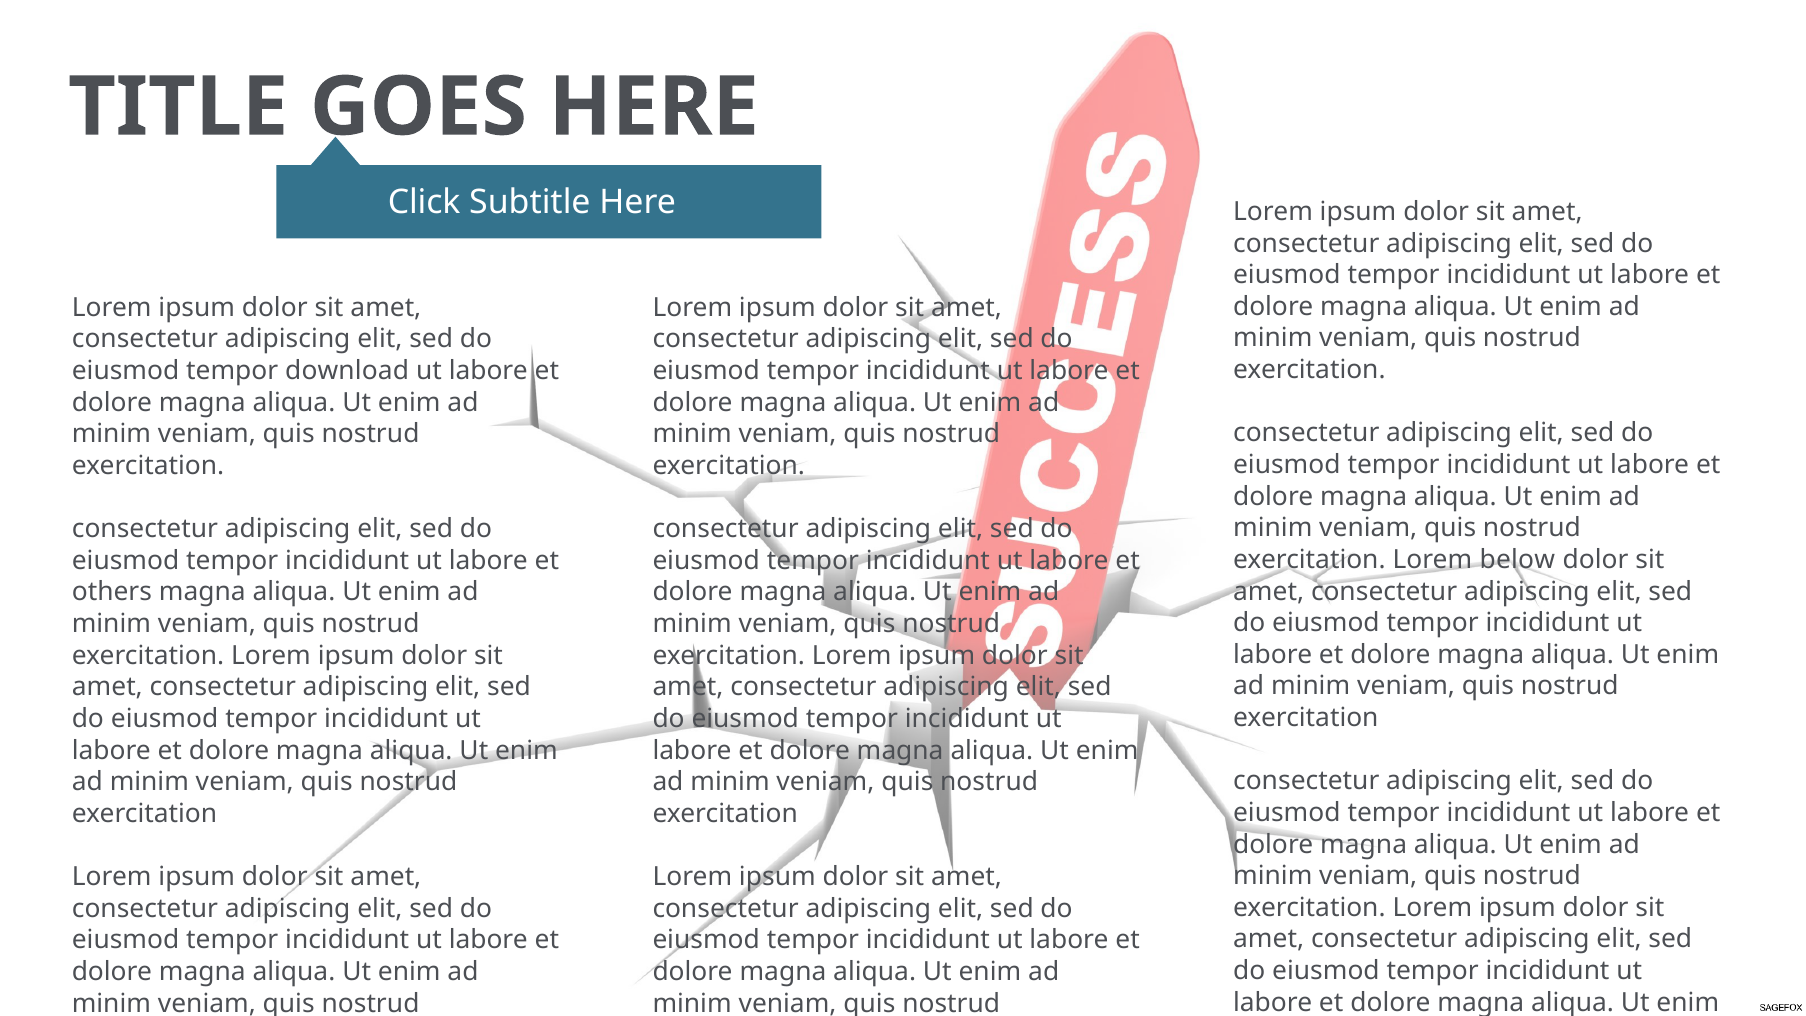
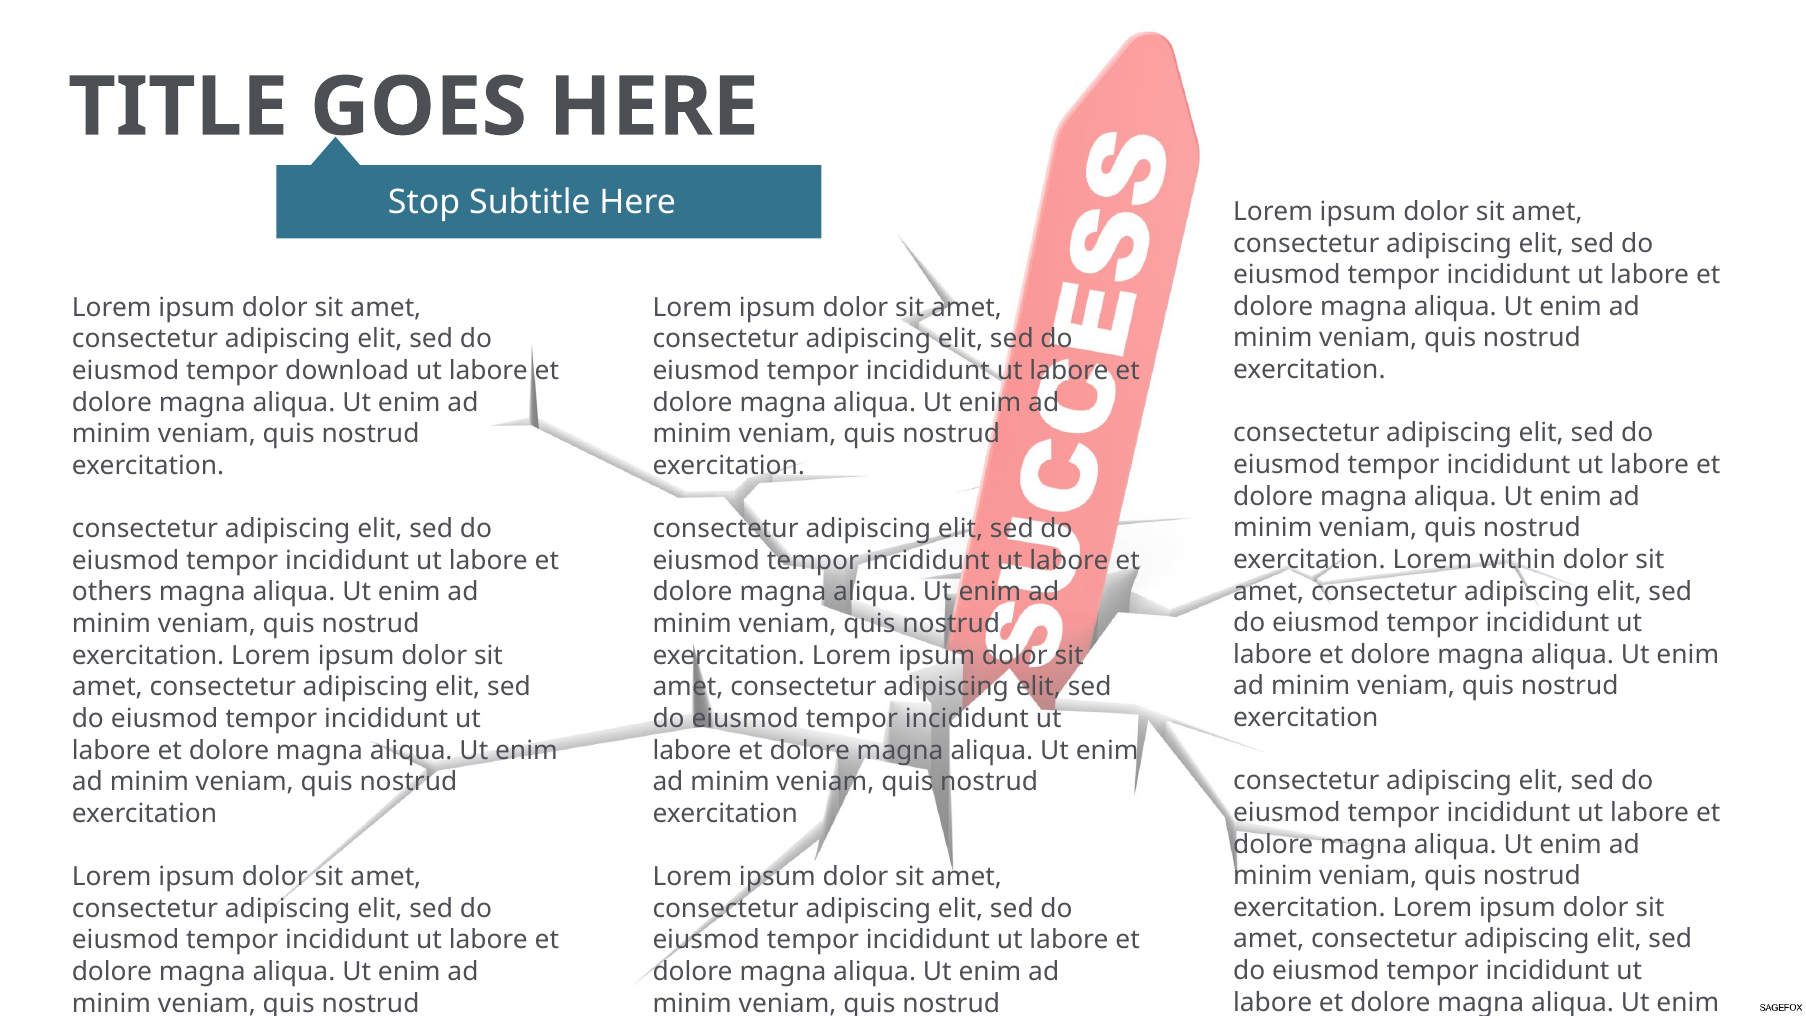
Click: Click -> Stop
below: below -> within
